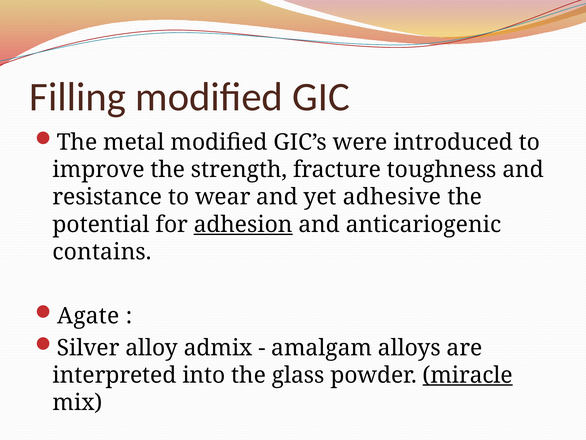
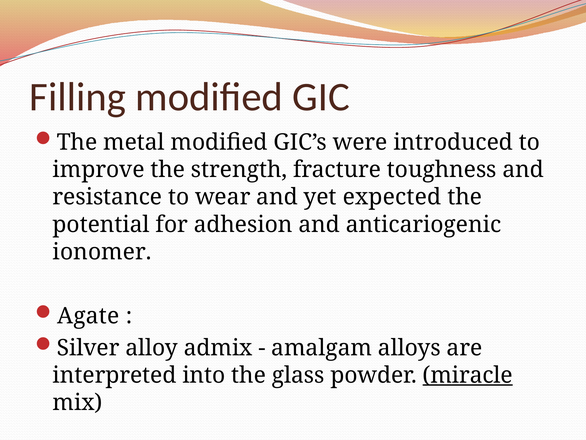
adhesive: adhesive -> expected
adhesion underline: present -> none
contains: contains -> ionomer
